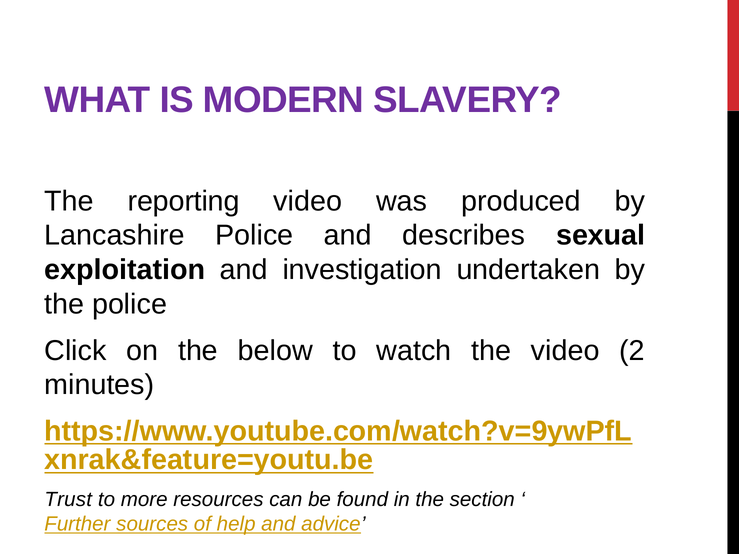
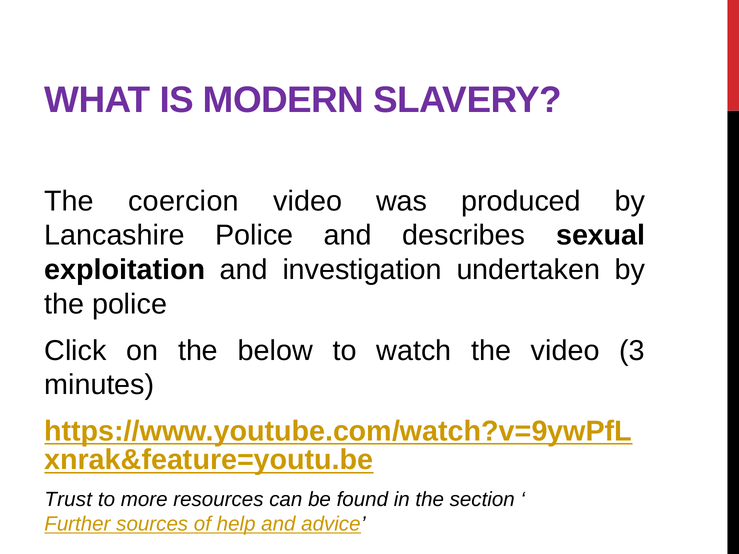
reporting: reporting -> coercion
2: 2 -> 3
